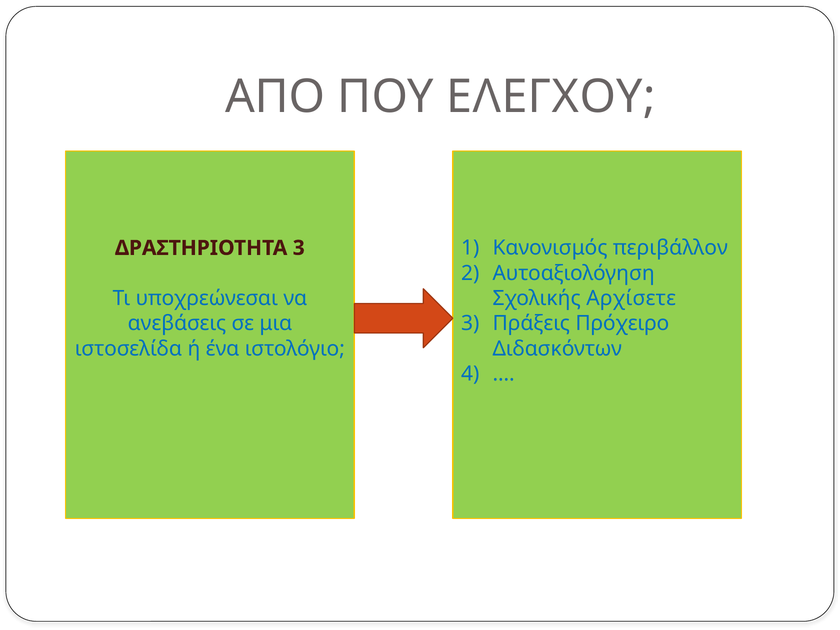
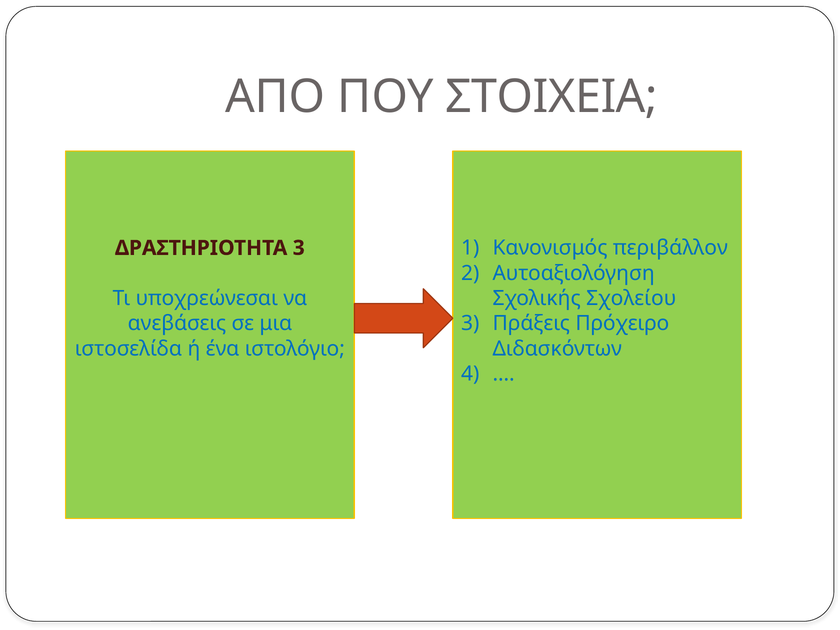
ΕΛΕΓΧΟΥ: ΕΛΕΓΧΟΥ -> ΣΤΟΙΧΕΙΑ
Αρχίσετε: Αρχίσετε -> Σχολείου
